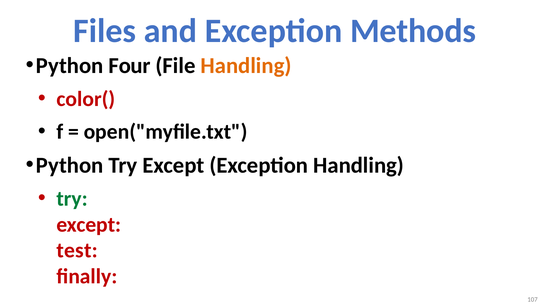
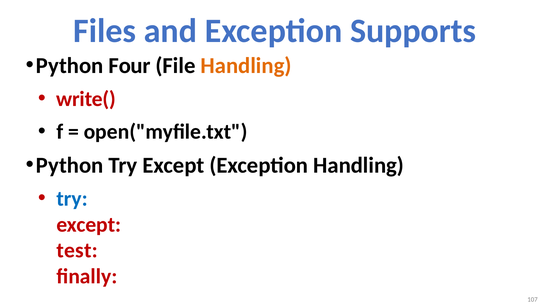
Methods: Methods -> Supports
color(: color( -> write(
try at (72, 198) colour: green -> blue
